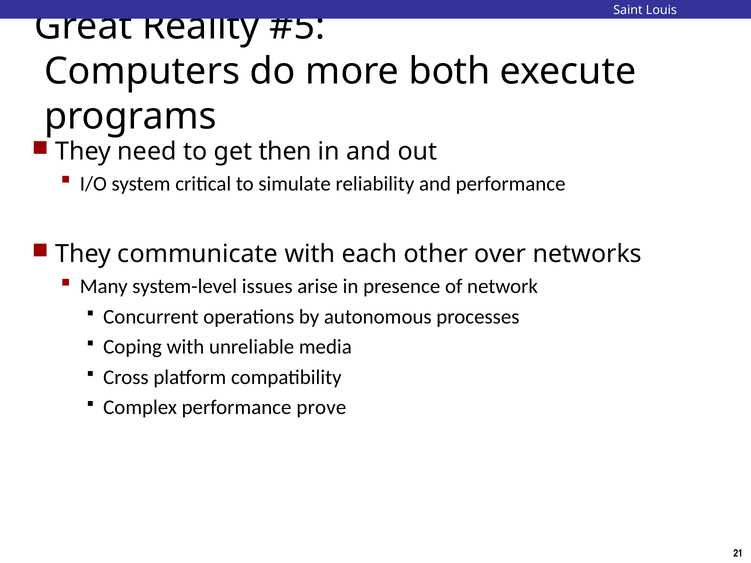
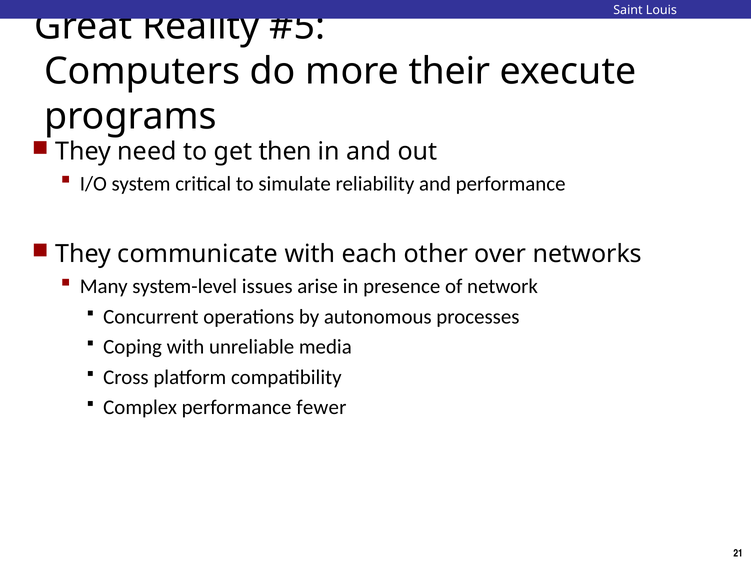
both: both -> their
prove: prove -> fewer
